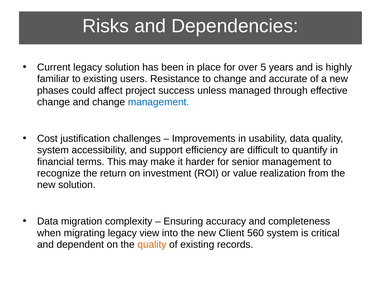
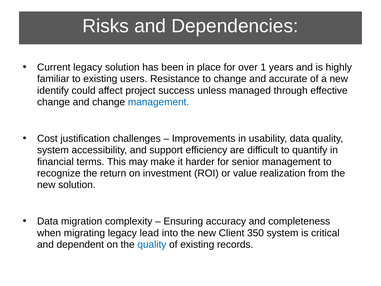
5: 5 -> 1
phases: phases -> identify
view: view -> lead
560: 560 -> 350
quality at (152, 244) colour: orange -> blue
